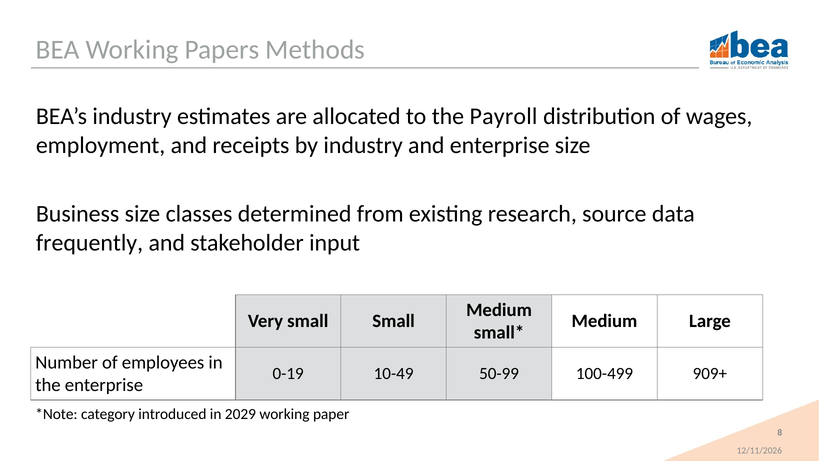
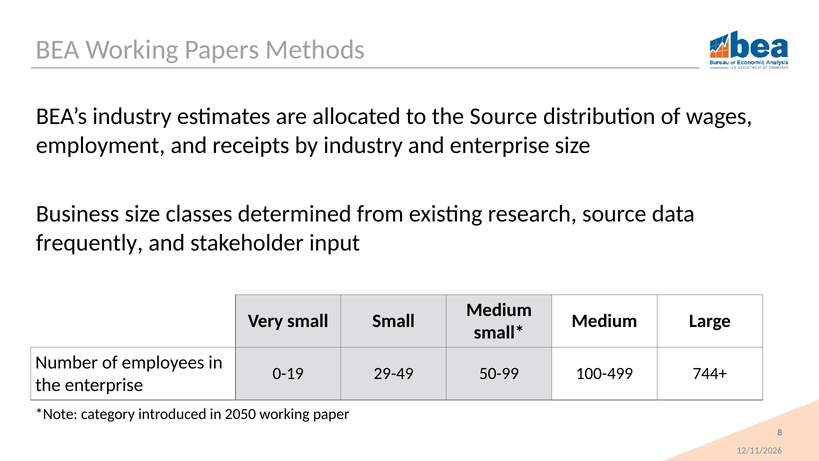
the Payroll: Payroll -> Source
10-49: 10-49 -> 29-49
909+: 909+ -> 744+
2029: 2029 -> 2050
